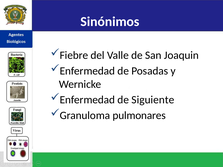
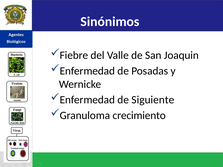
pulmonares: pulmonares -> crecimiento
